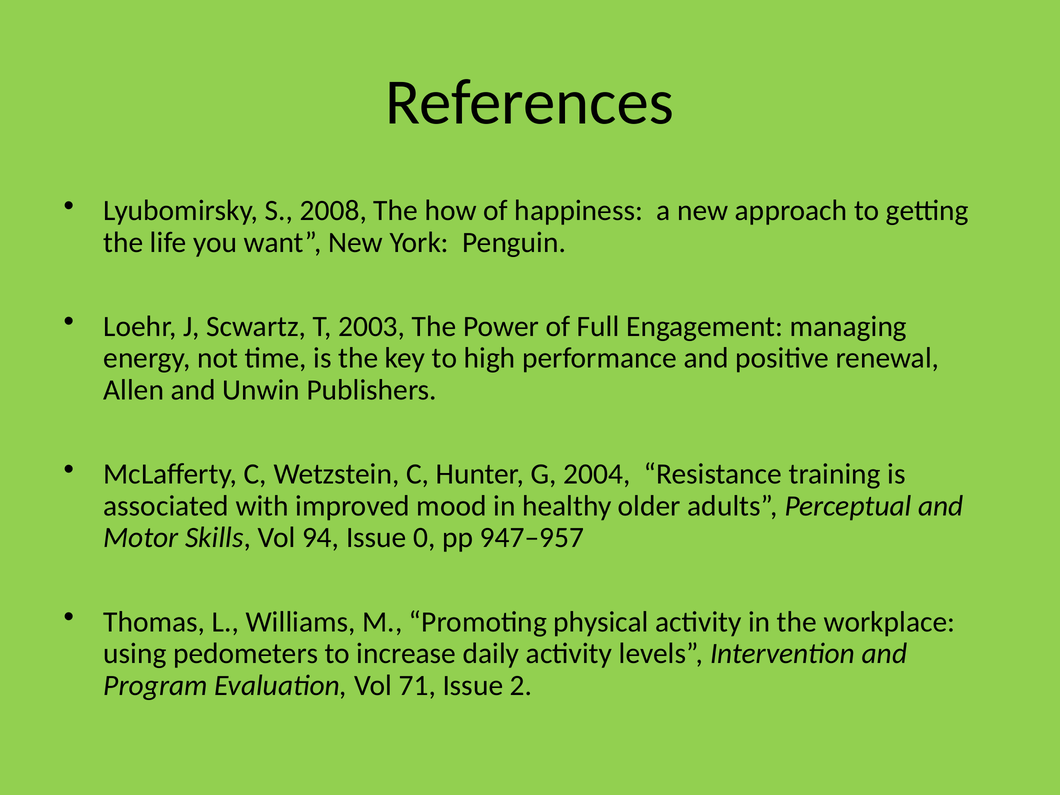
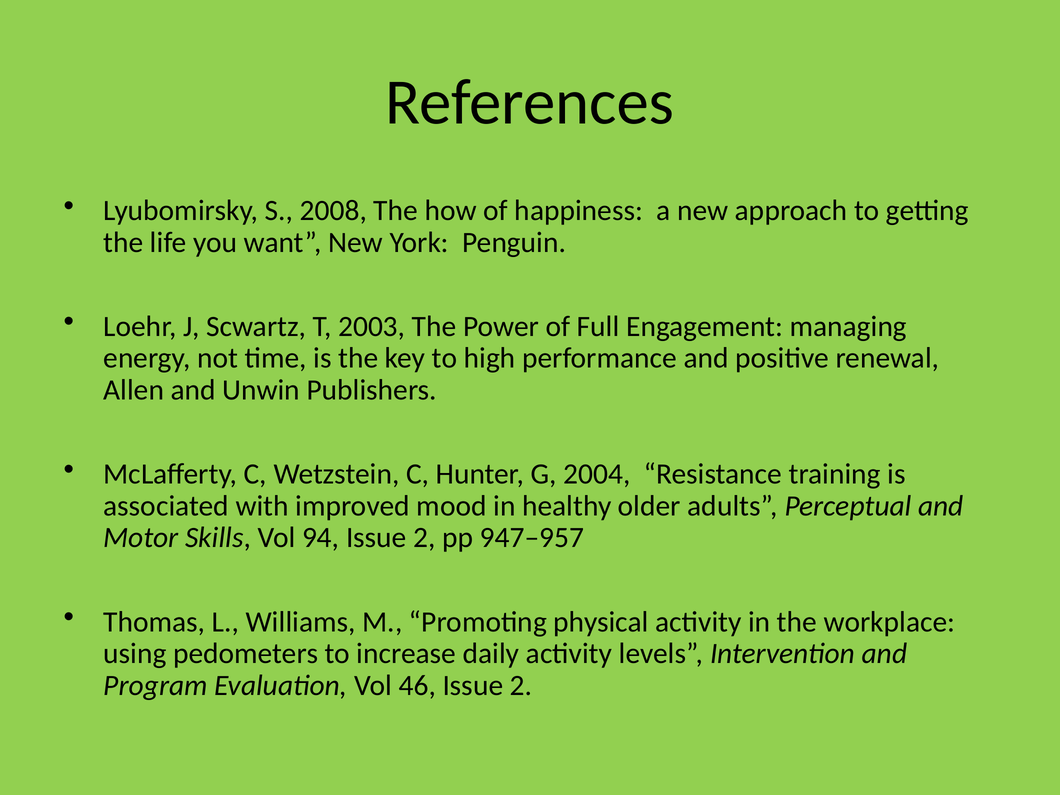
94 Issue 0: 0 -> 2
71: 71 -> 46
